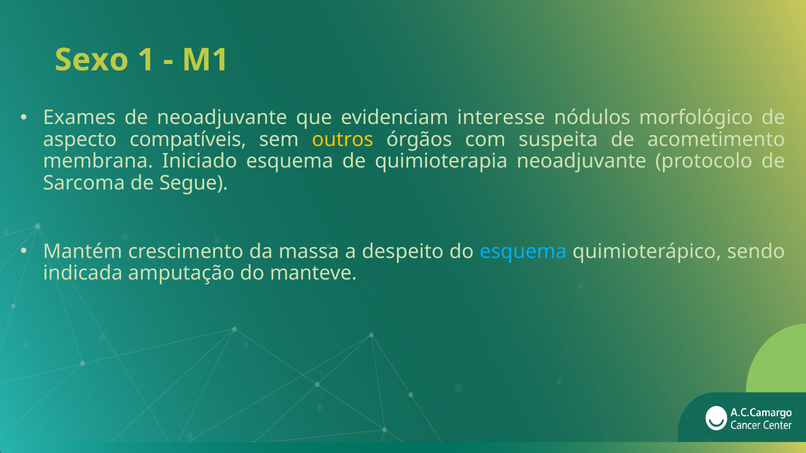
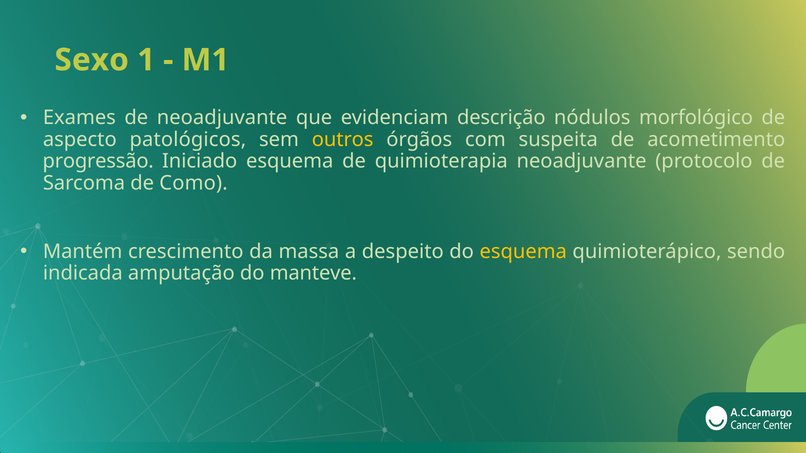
interesse: interesse -> descrição
compatíveis: compatíveis -> patológicos
membrana: membrana -> progressão
Segue: Segue -> Como
esquema at (523, 252) colour: light blue -> yellow
